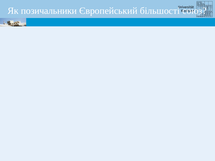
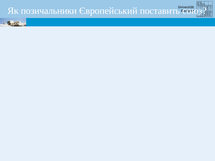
більшості: більшості -> поставить
